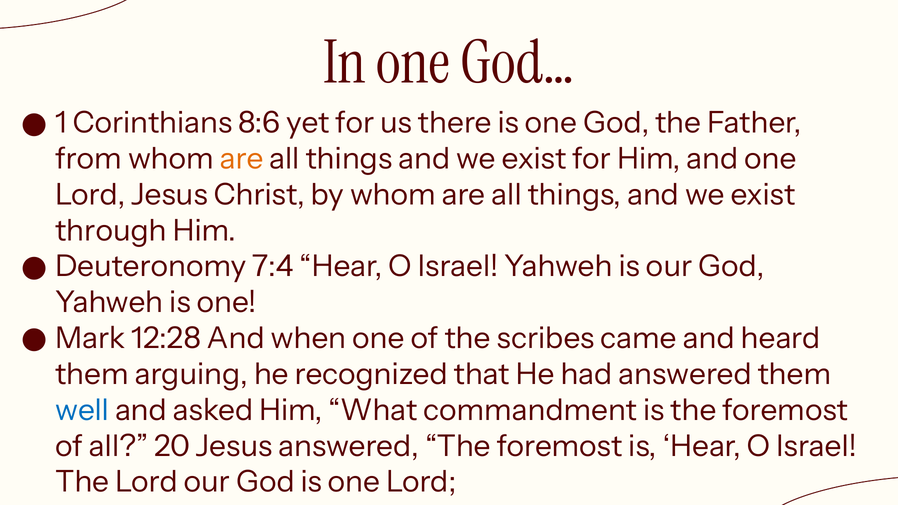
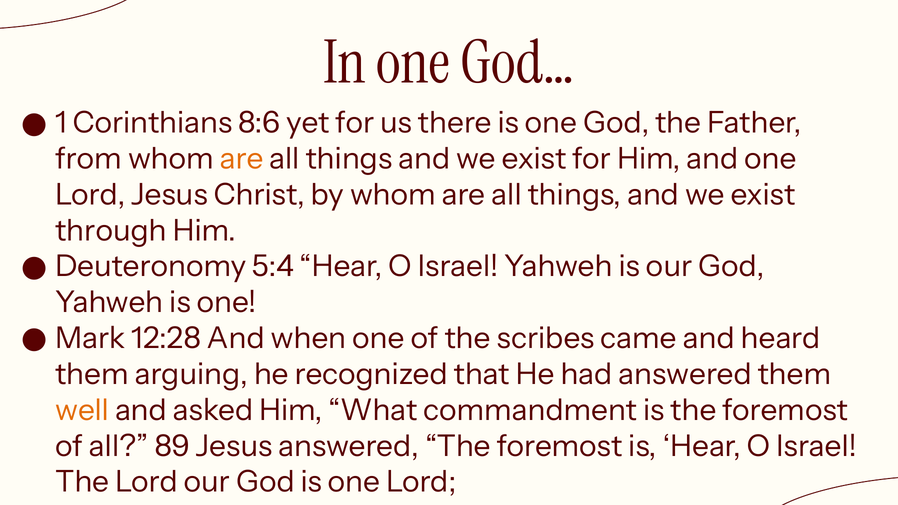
7:4: 7:4 -> 5:4
well colour: blue -> orange
20: 20 -> 89
